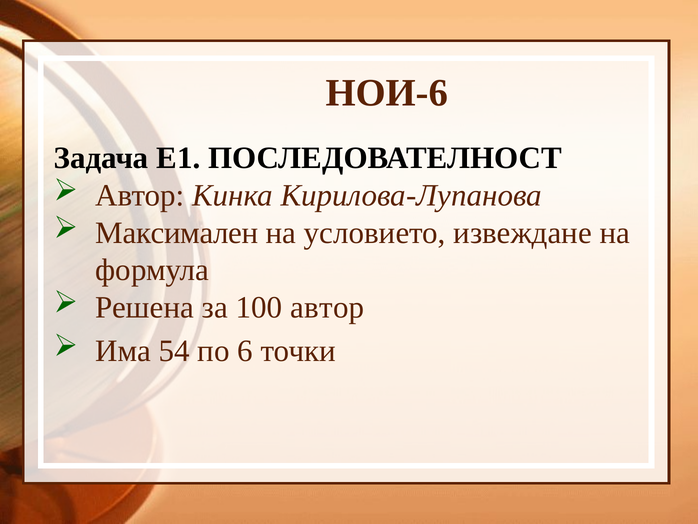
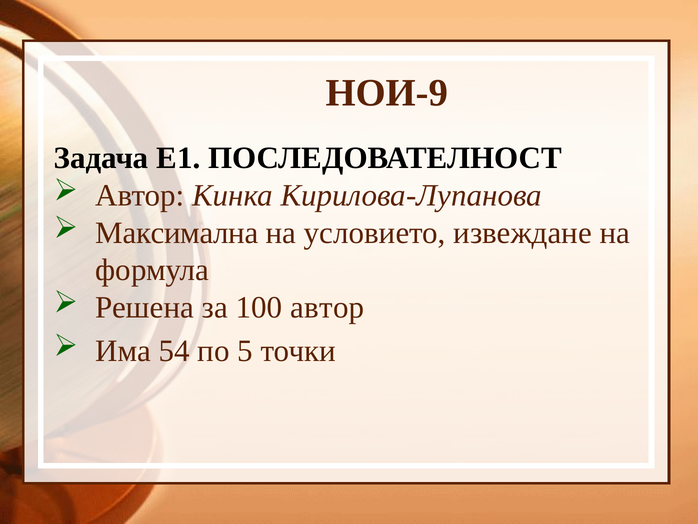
НОИ-6: НОИ-6 -> НОИ-9
Максимален: Максимален -> Максимална
6: 6 -> 5
